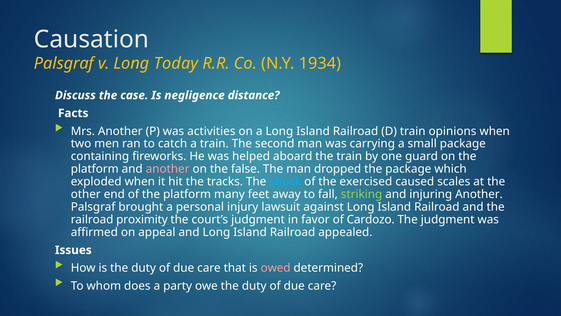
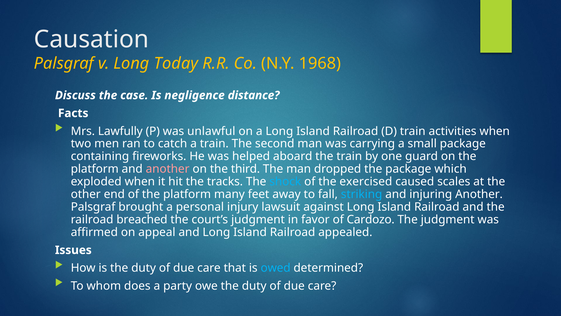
1934: 1934 -> 1968
Mrs Another: Another -> Lawfully
activities: activities -> unlawful
opinions: opinions -> activities
false: false -> third
striking colour: light green -> light blue
proximity: proximity -> breached
owed colour: pink -> light blue
